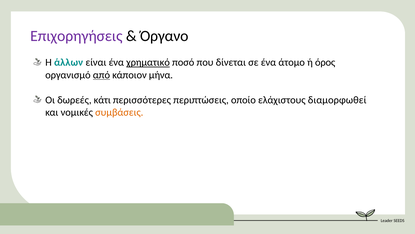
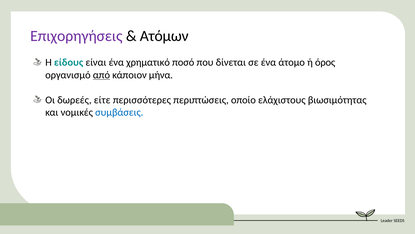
Όργανο: Όργανο -> Ατόμων
άλλων: άλλων -> είδους
χρηματικό underline: present -> none
κάτι: κάτι -> είτε
διαμορφωθεί: διαμορφωθεί -> βιωσιμότητας
συμβάσεις colour: orange -> blue
